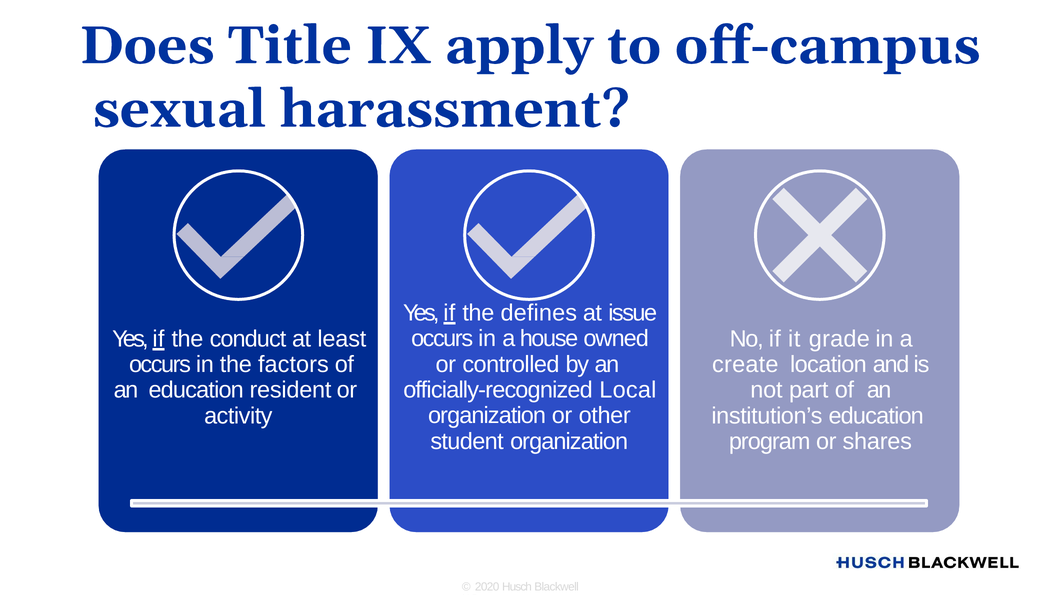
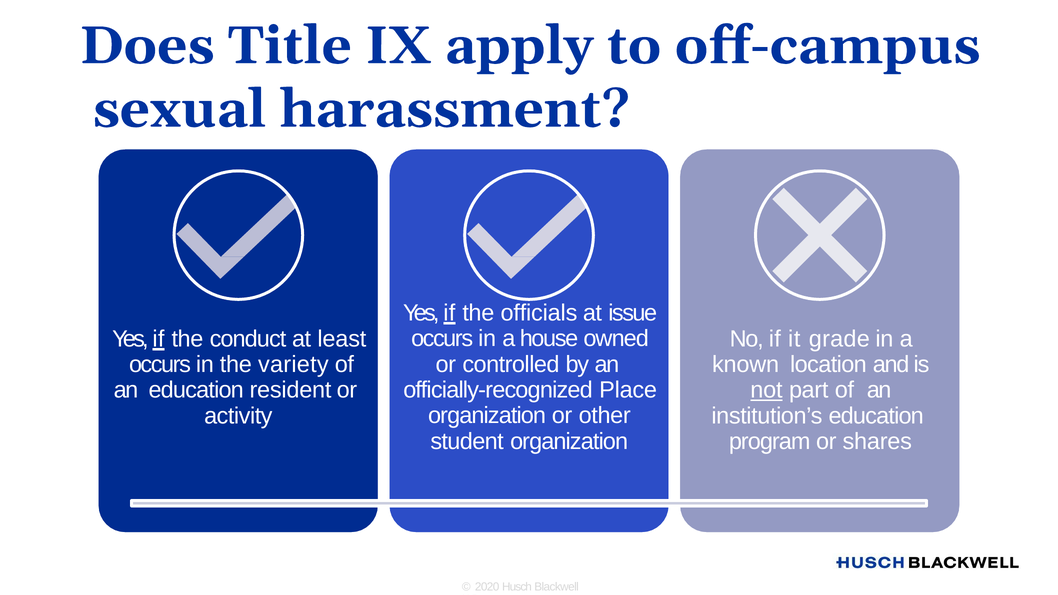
defines: defines -> officials
factors: factors -> variety
create: create -> known
Local: Local -> Place
not underline: none -> present
